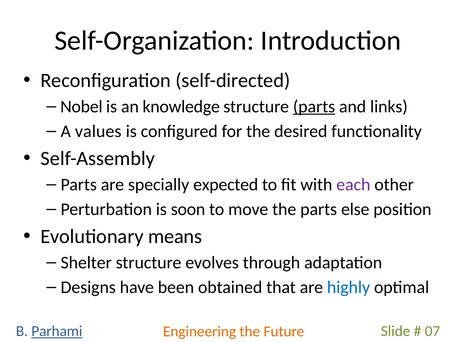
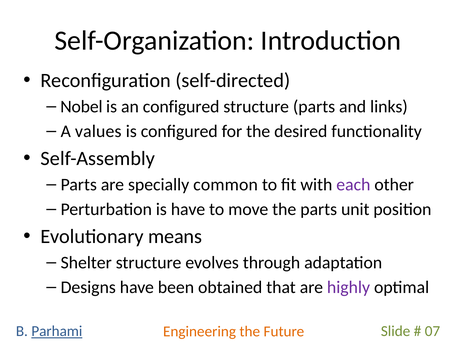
an knowledge: knowledge -> configured
parts at (314, 107) underline: present -> none
expected: expected -> common
is soon: soon -> have
else: else -> unit
highly colour: blue -> purple
